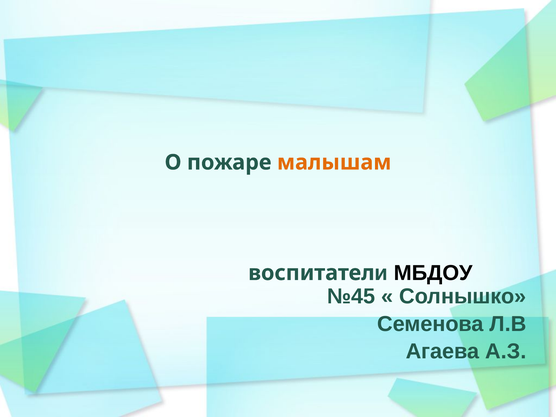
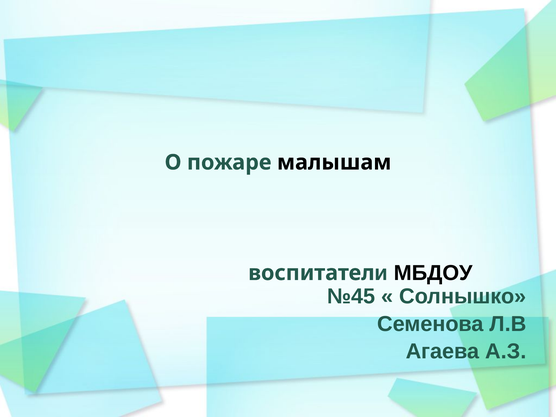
малышам colour: orange -> black
